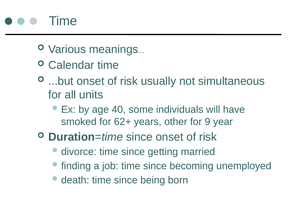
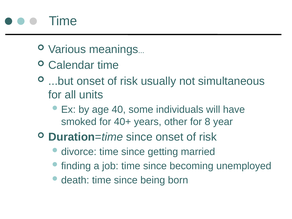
62+: 62+ -> 40+
9: 9 -> 8
